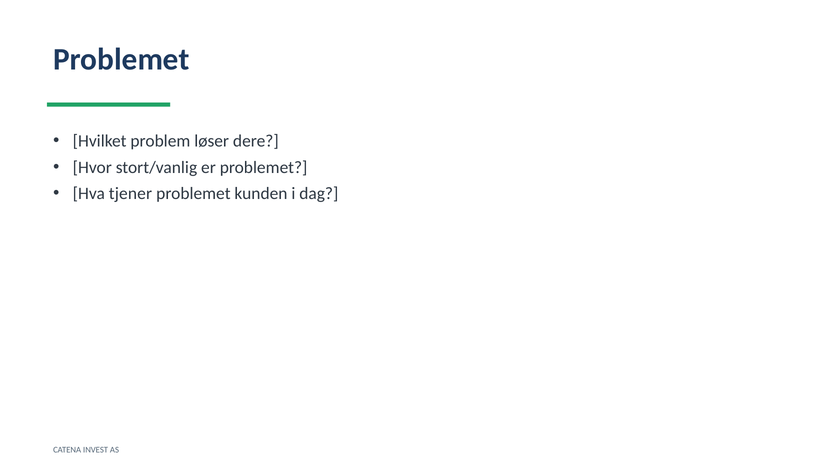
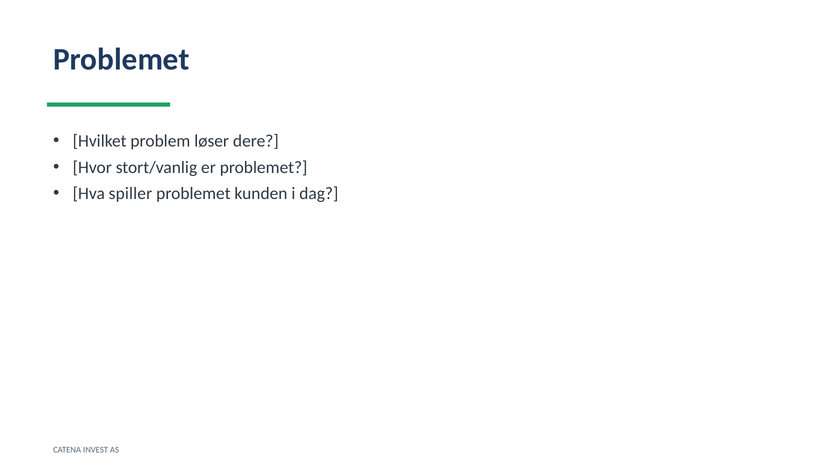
tjener: tjener -> spiller
